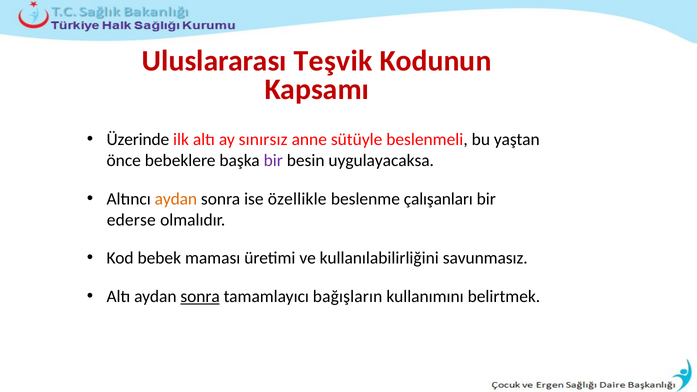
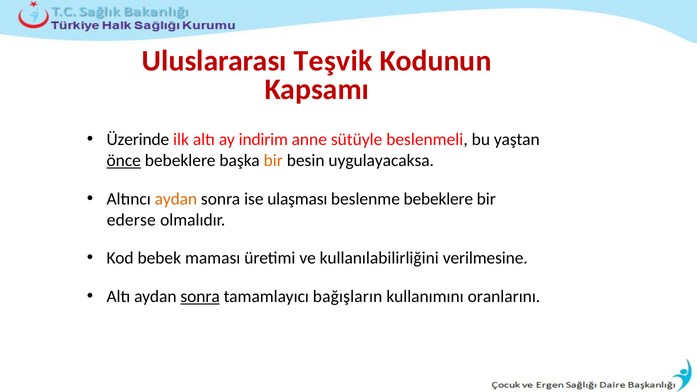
sınırsız: sınırsız -> indirim
önce underline: none -> present
bir at (273, 161) colour: purple -> orange
özellikle: özellikle -> ulaşması
beslenme çalışanları: çalışanları -> bebeklere
savunmasız: savunmasız -> verilmesine
belirtmek: belirtmek -> oranlarını
